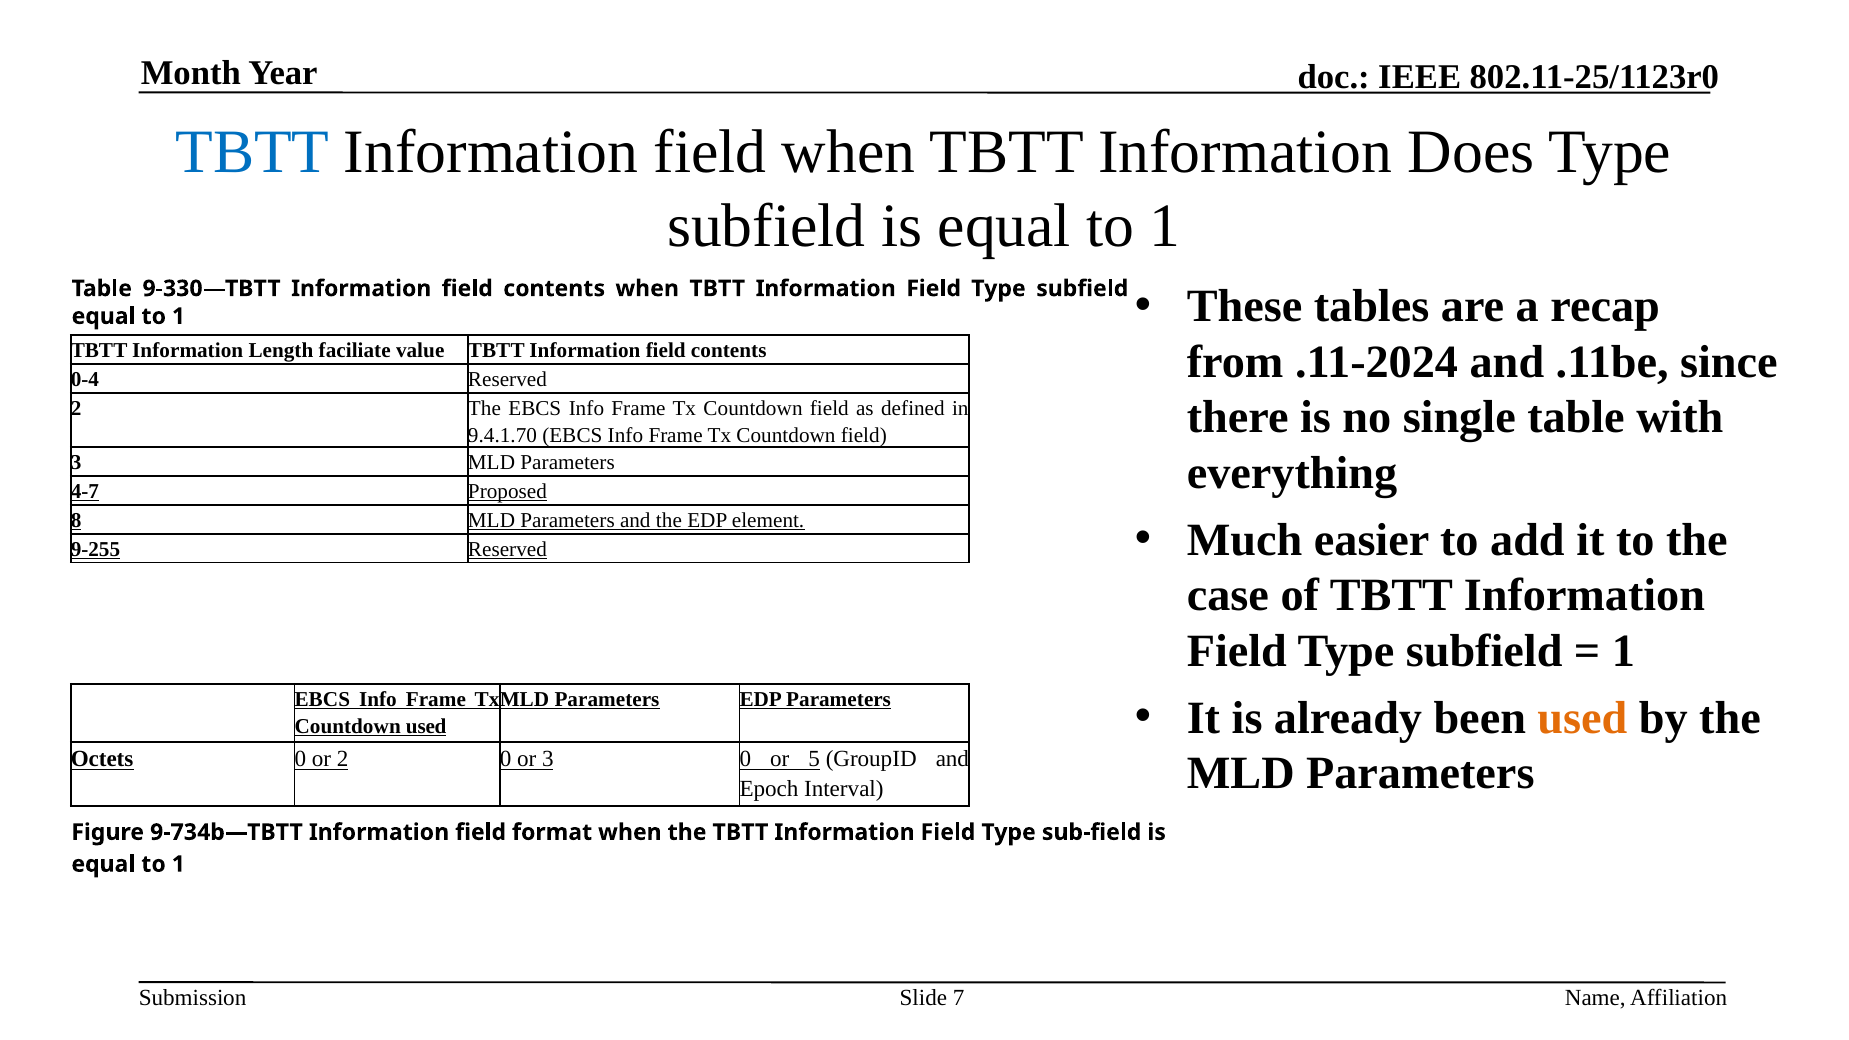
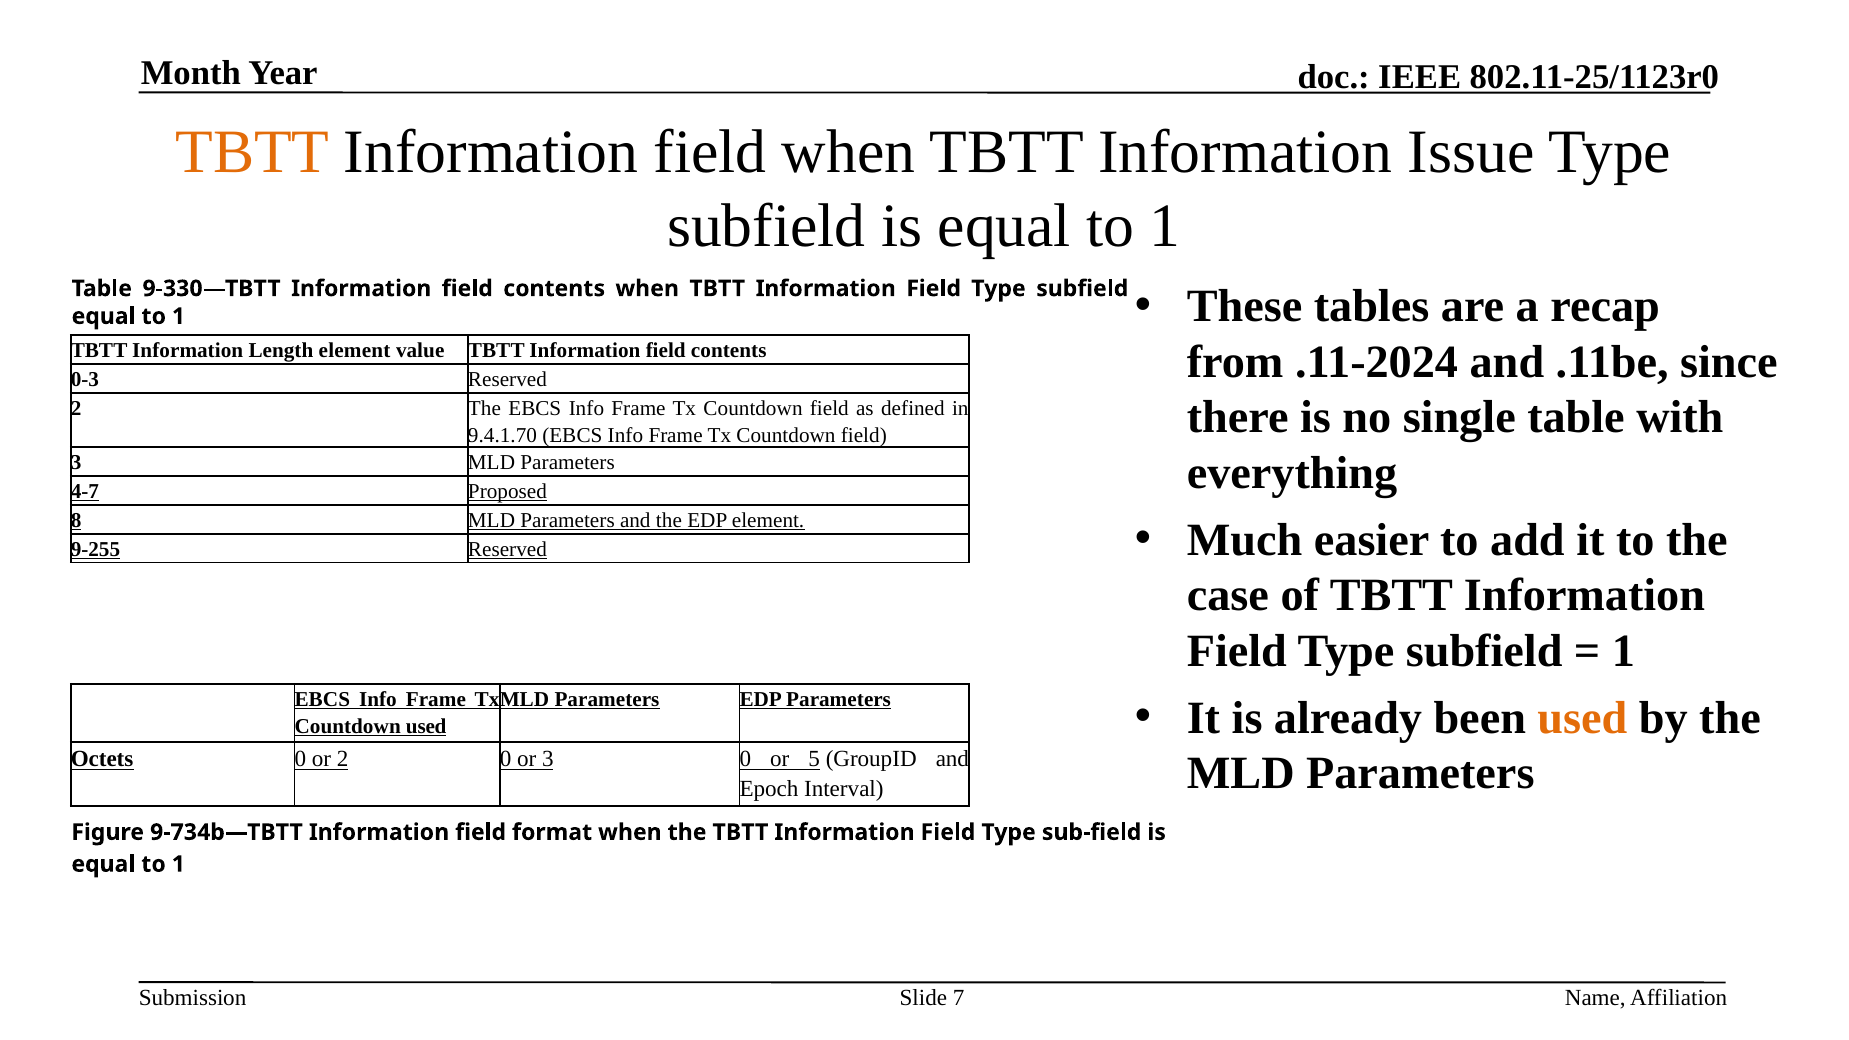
TBTT at (253, 152) colour: blue -> orange
Does: Does -> Issue
Length faciliate: faciliate -> element
0-4: 0-4 -> 0-3
